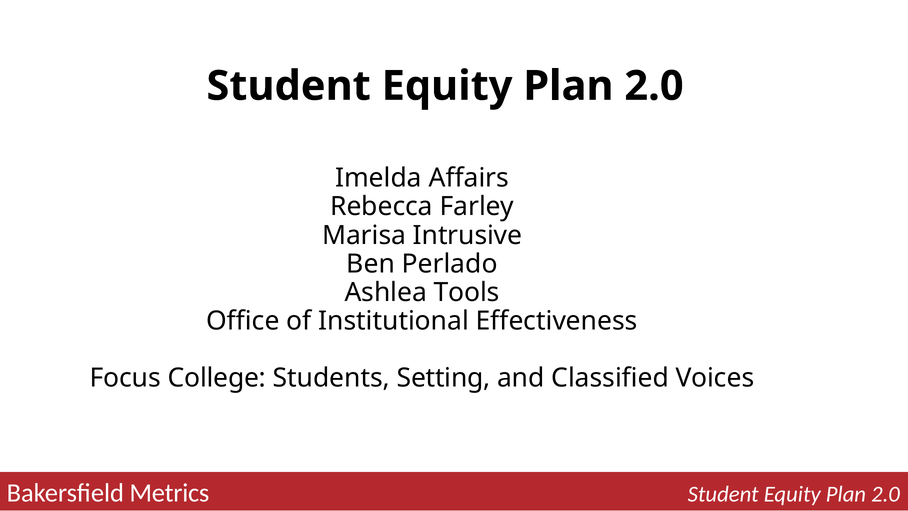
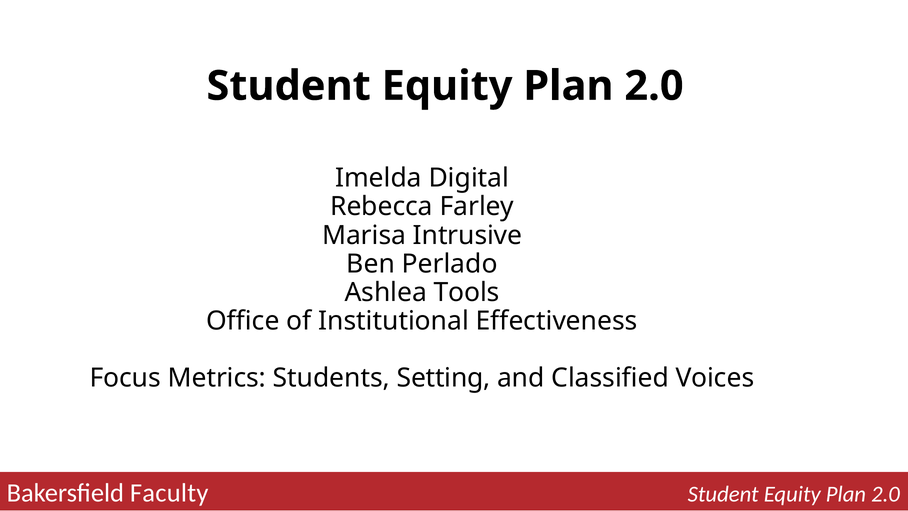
Affairs: Affairs -> Digital
College: College -> Metrics
Metrics: Metrics -> Faculty
